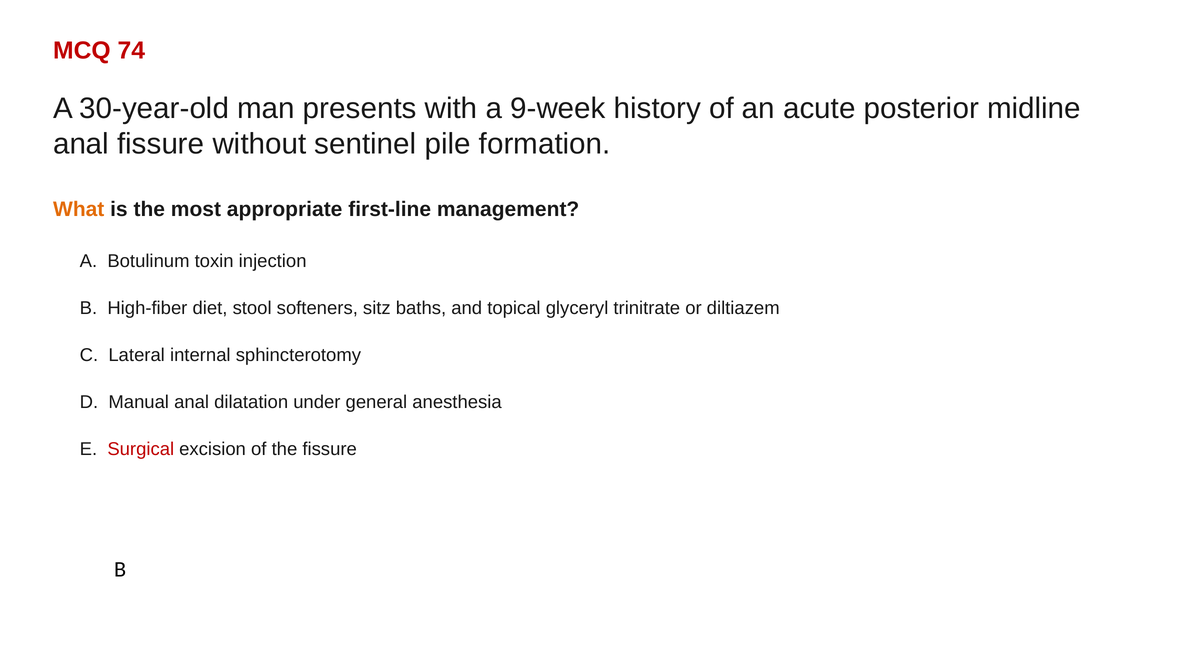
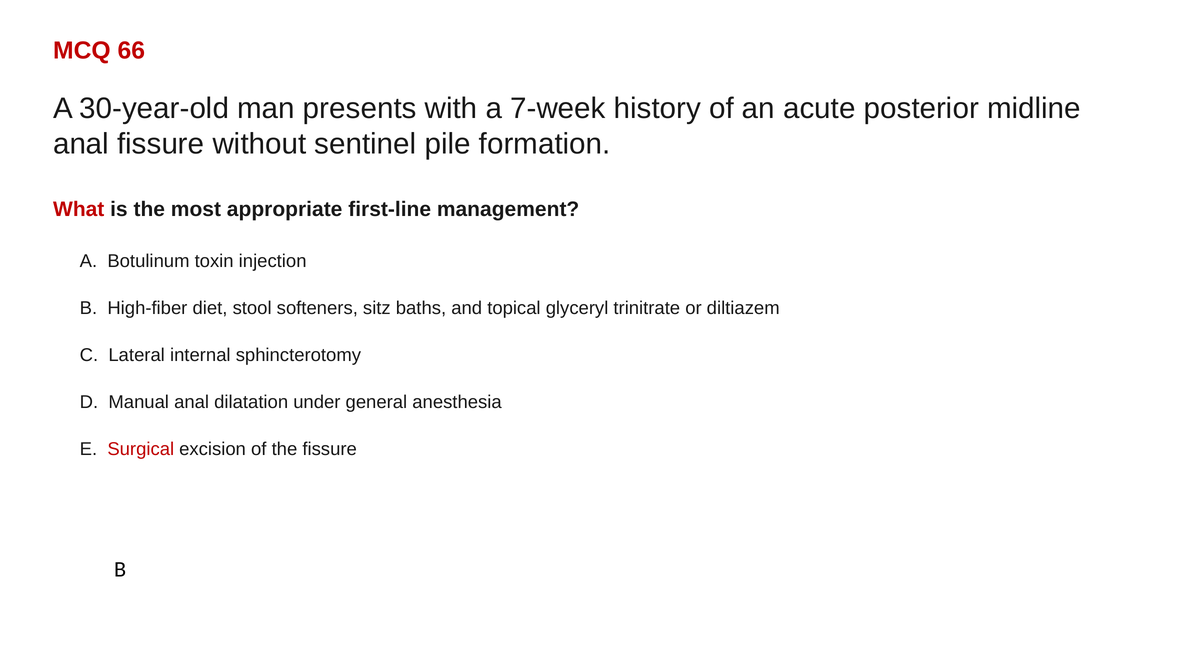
74: 74 -> 66
9-week: 9-week -> 7-week
What colour: orange -> red
